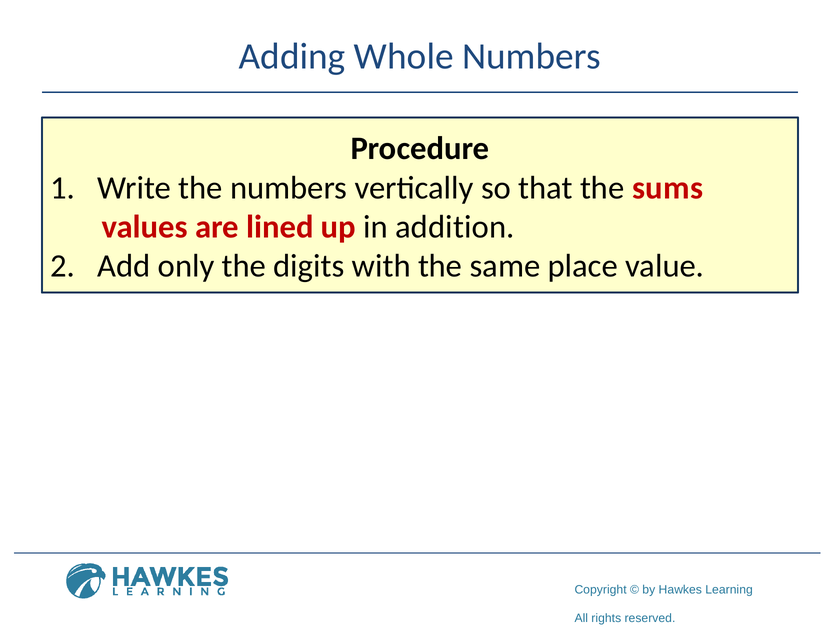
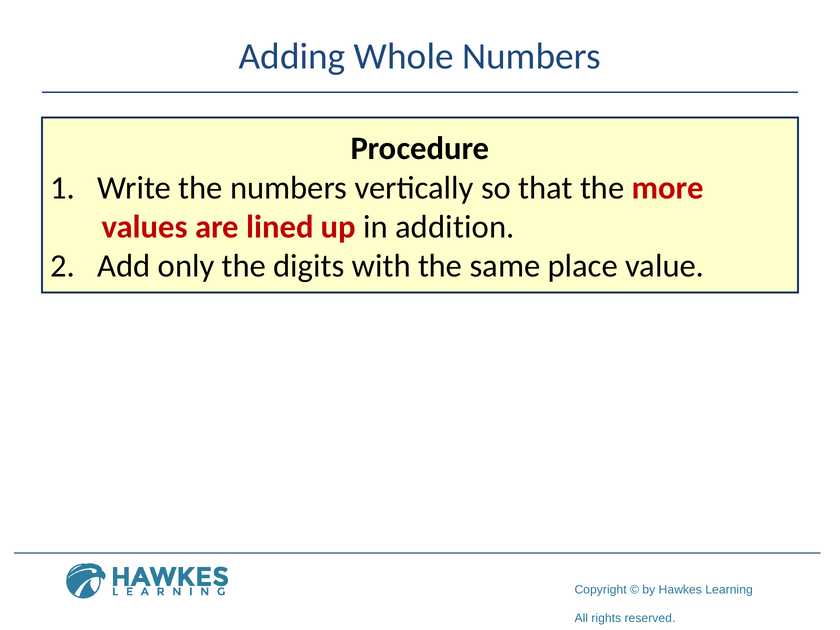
sums: sums -> more
